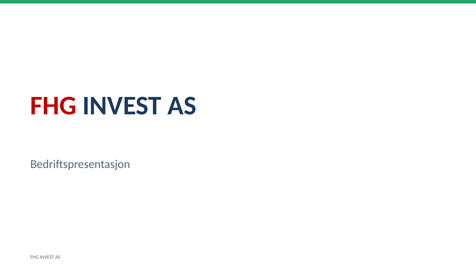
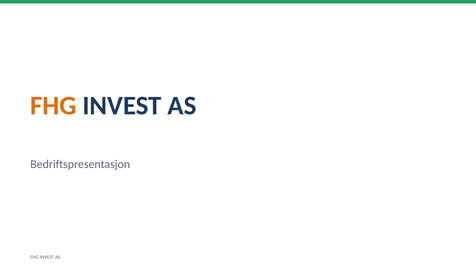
FHG at (53, 106) colour: red -> orange
